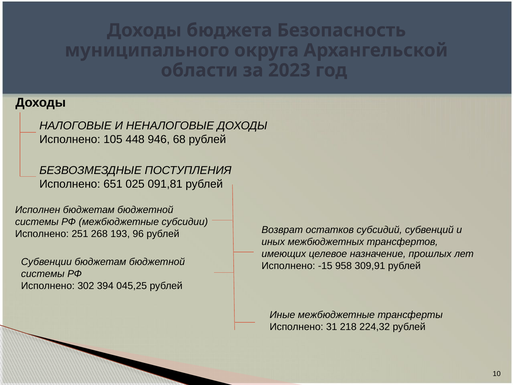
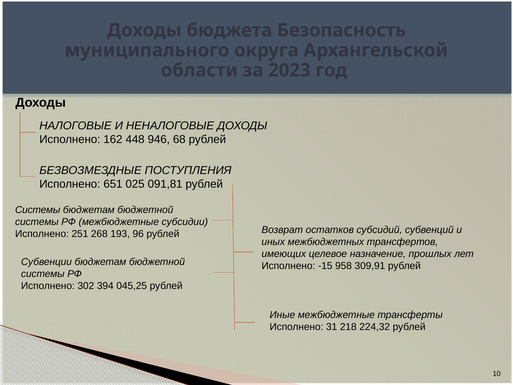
105: 105 -> 162
Исполнен at (38, 210): Исполнен -> Системы
